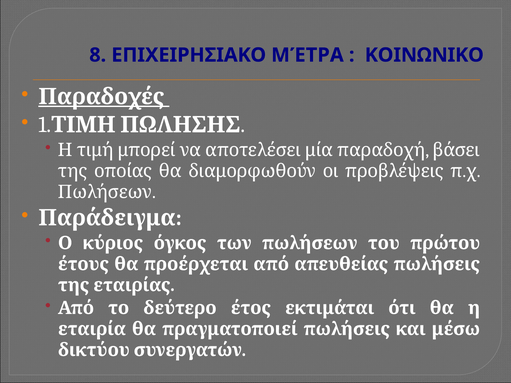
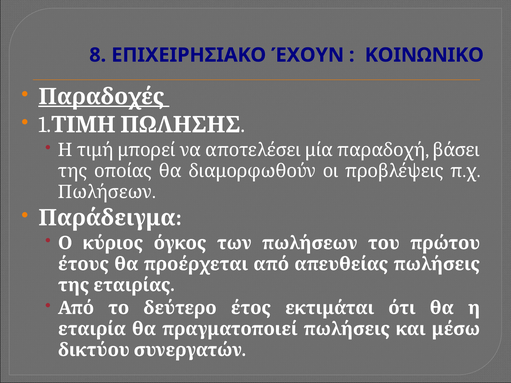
ΜΈΤΡΑ: ΜΈΤΡΑ -> ΈΧΟΥΝ
